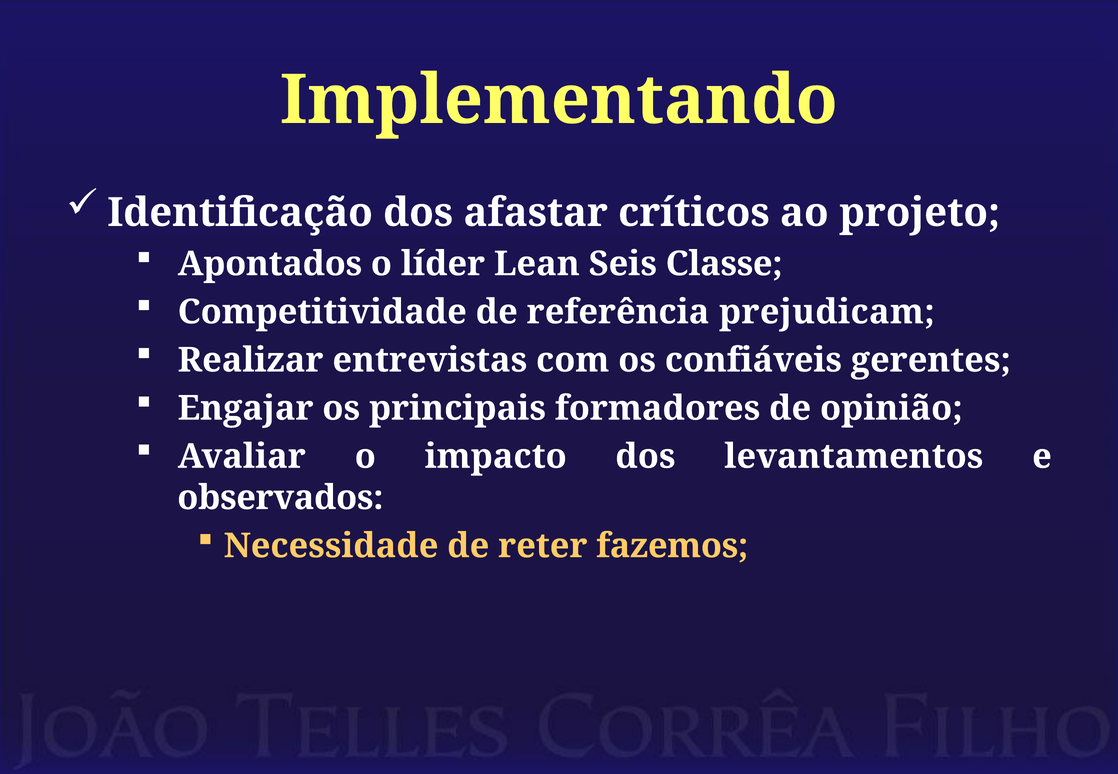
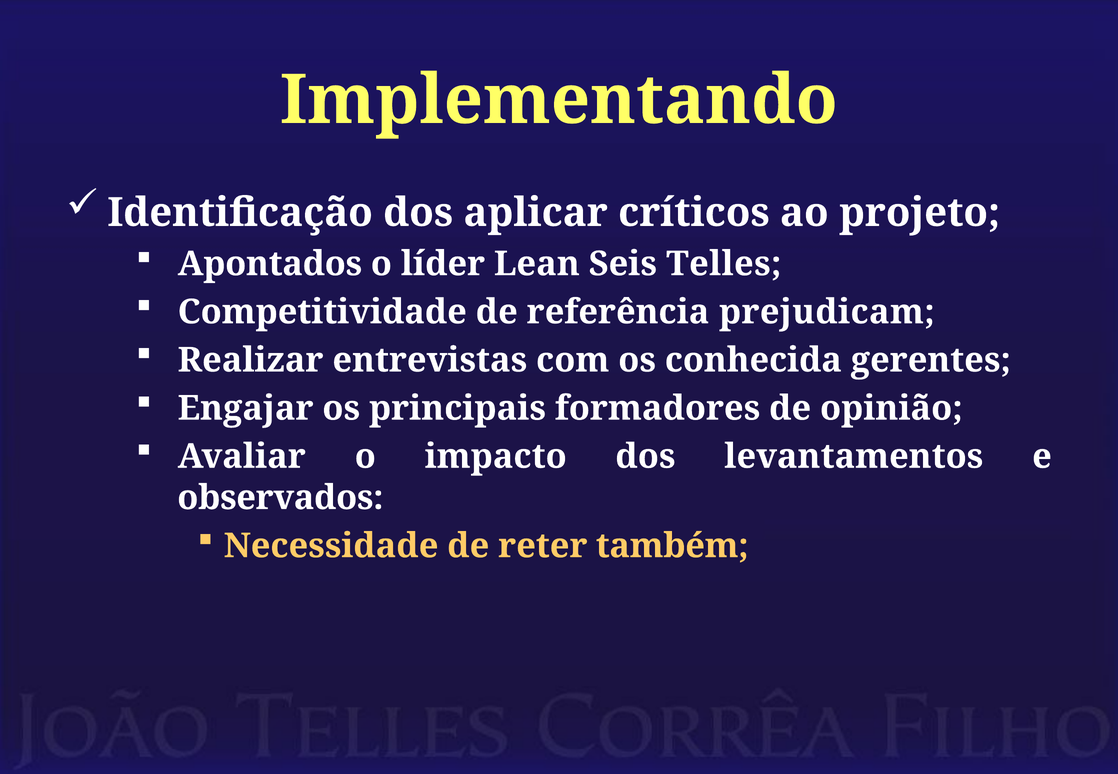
afastar: afastar -> aplicar
Classe: Classe -> Telles
confiáveis: confiáveis -> conhecida
fazemos: fazemos -> também
